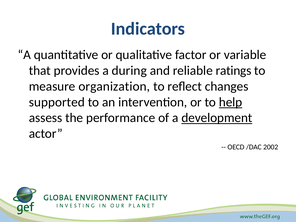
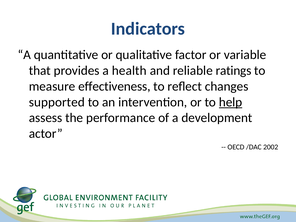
during: during -> health
organization: organization -> effectiveness
development underline: present -> none
